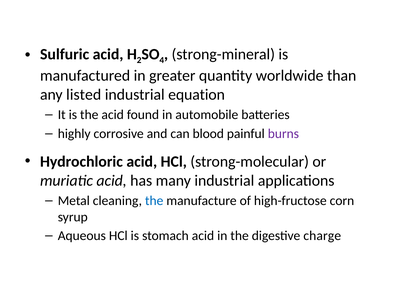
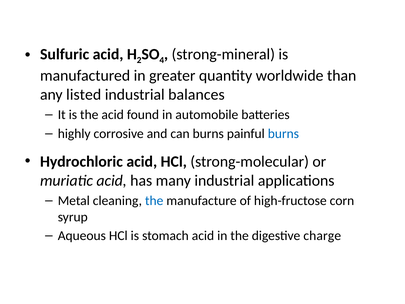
equation: equation -> balances
can blood: blood -> burns
burns at (283, 134) colour: purple -> blue
